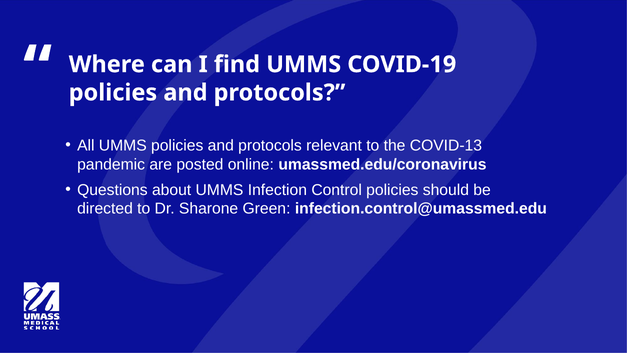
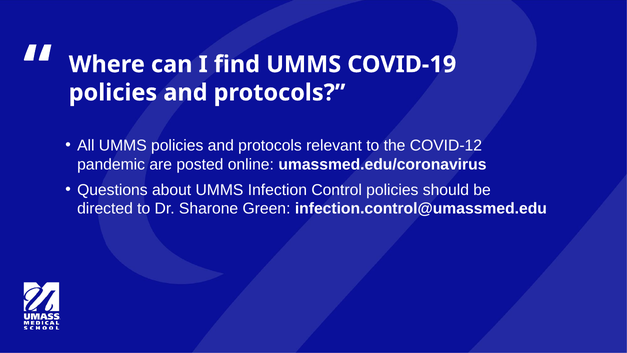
COVID-13: COVID-13 -> COVID-12
